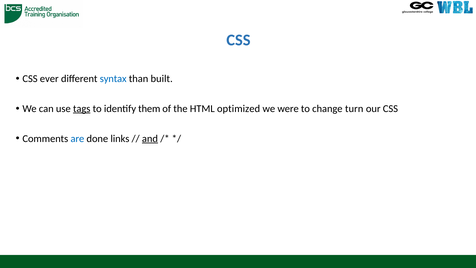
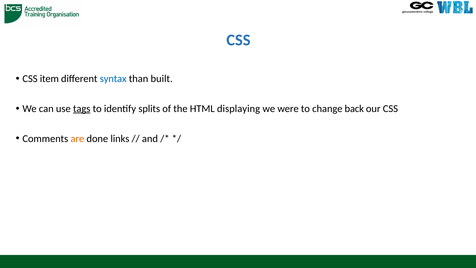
ever: ever -> item
them: them -> splits
optimized: optimized -> displaying
turn: turn -> back
are colour: blue -> orange
and underline: present -> none
